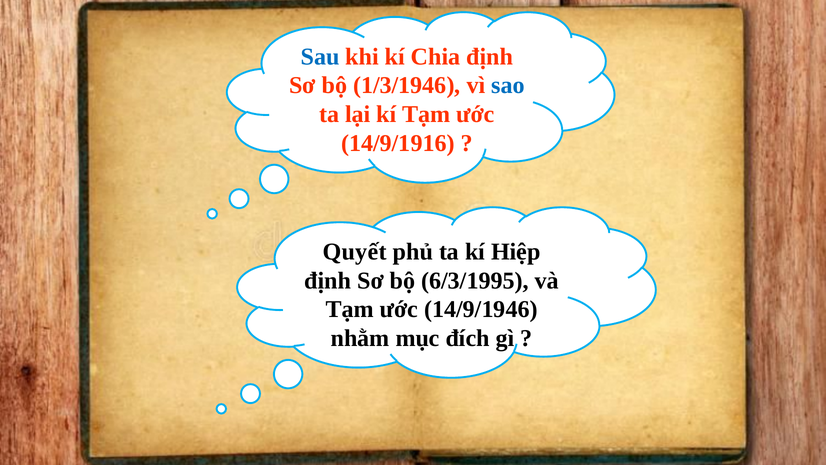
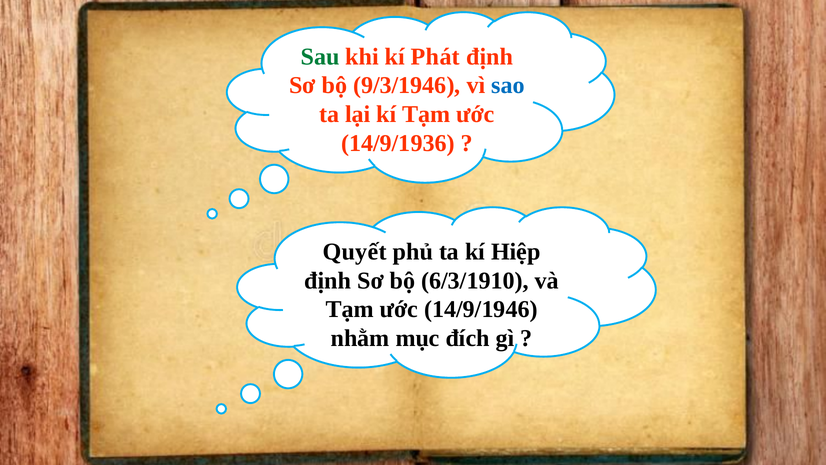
Sau colour: blue -> green
Chia: Chia -> Phát
1/3/1946: 1/3/1946 -> 9/3/1946
14/9/1916: 14/9/1916 -> 14/9/1936
6/3/1995: 6/3/1995 -> 6/3/1910
